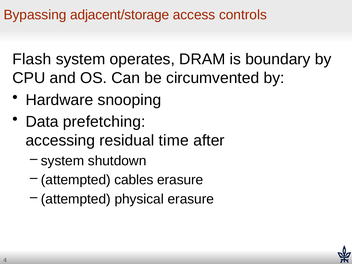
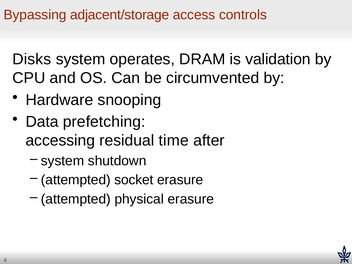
Flash: Flash -> Disks
boundary: boundary -> validation
cables: cables -> socket
